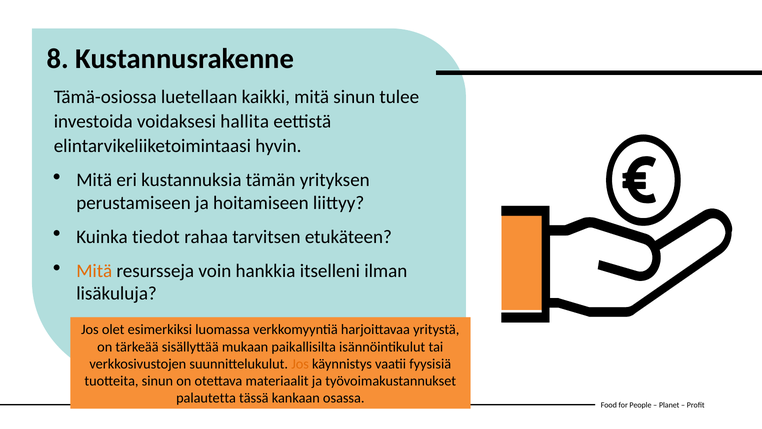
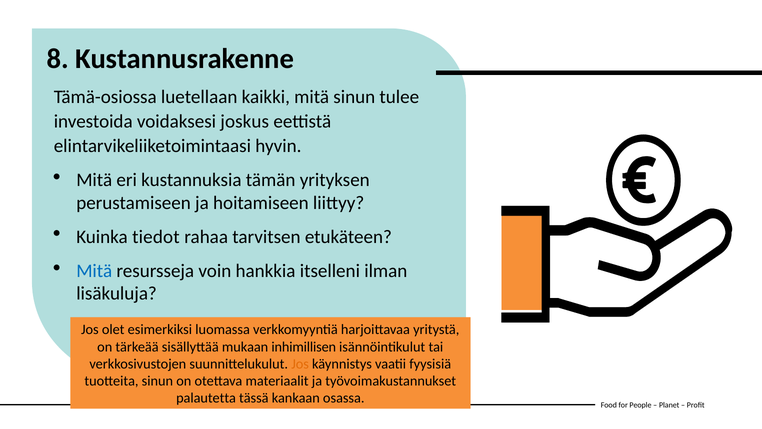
hallita: hallita -> joskus
Mitä at (94, 271) colour: orange -> blue
paikallisilta: paikallisilta -> inhimillisen
